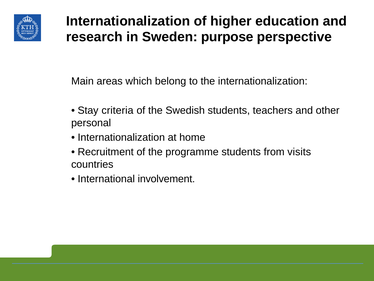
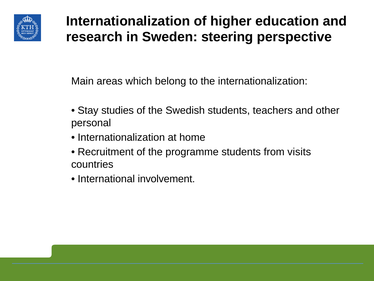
purpose: purpose -> steering
criteria: criteria -> studies
